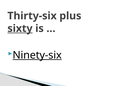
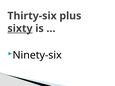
Ninety-six underline: present -> none
